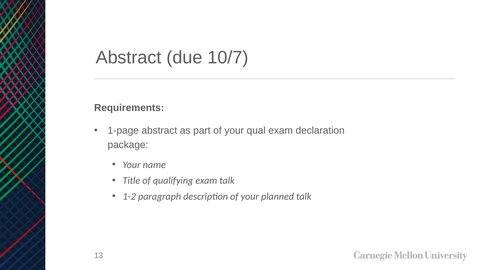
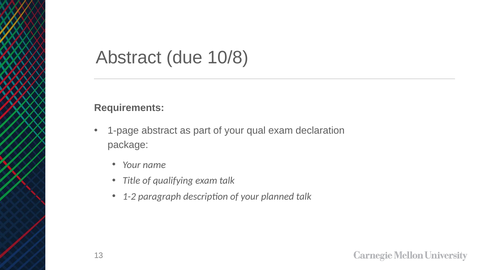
10/7: 10/7 -> 10/8
